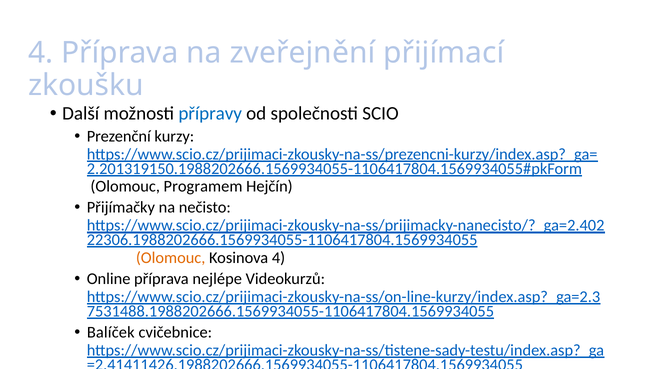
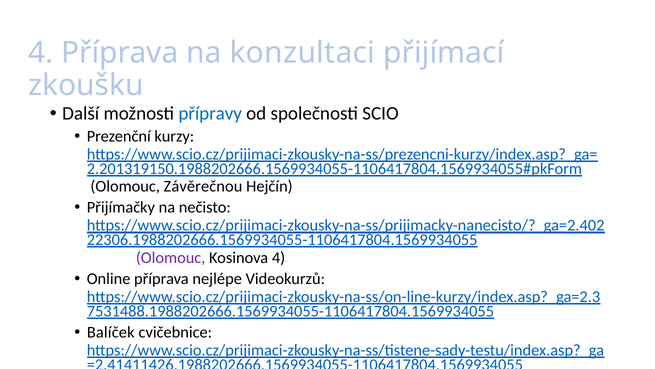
zveřejnění: zveřejnění -> konzultaci
Programem: Programem -> Závěrečnou
Olomouc at (171, 257) colour: orange -> purple
